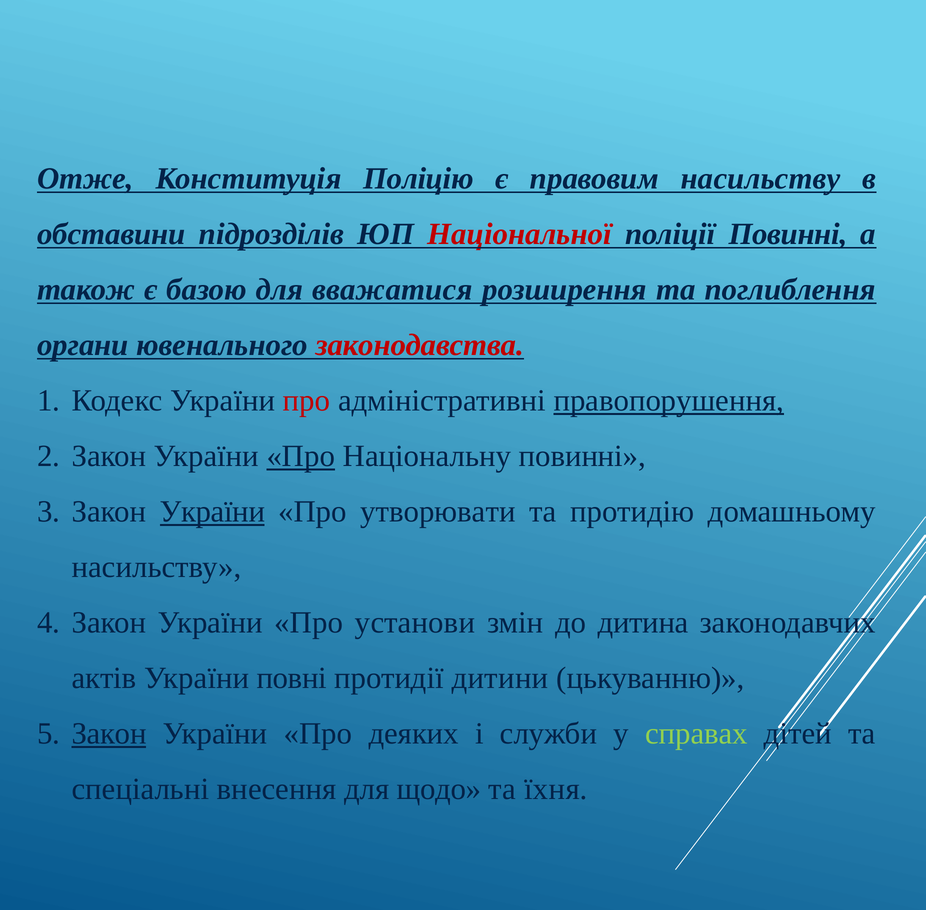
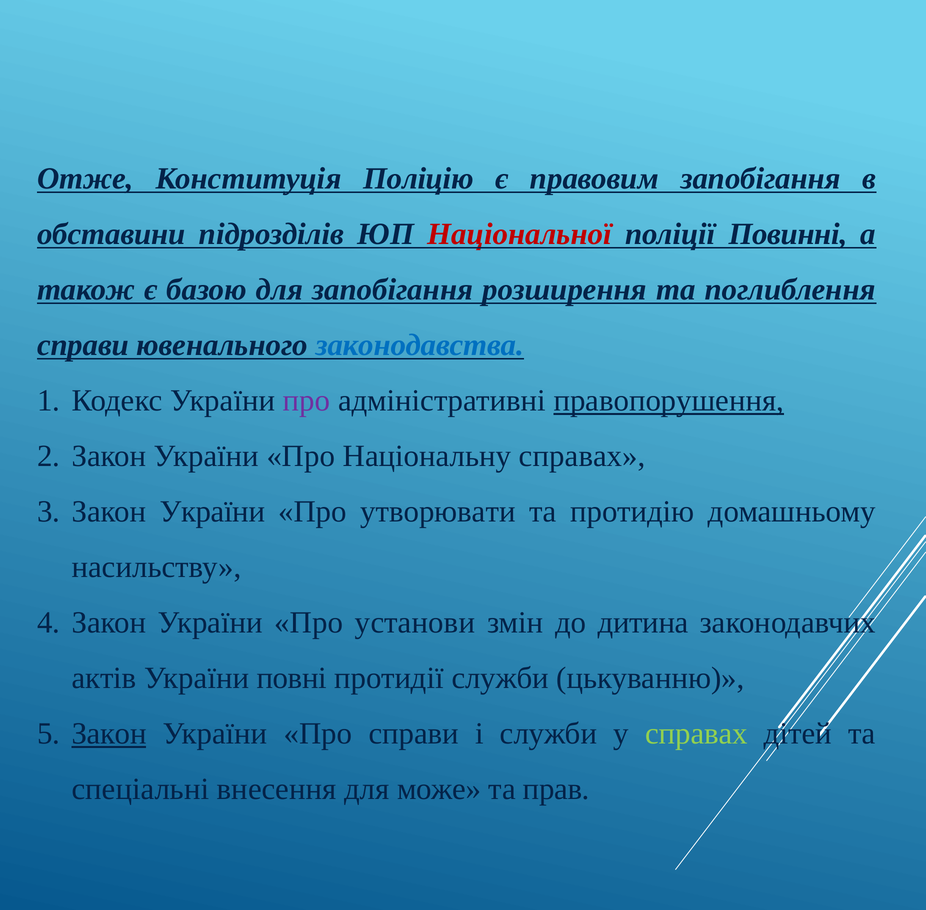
правовим насильству: насильству -> запобігання
для вважатися: вважатися -> запобігання
органи at (83, 345): органи -> справи
законодавства colour: red -> blue
про at (307, 401) colour: red -> purple
Про at (301, 456) underline: present -> none
Національну повинні: повинні -> справах
України at (212, 512) underline: present -> none
протидії дитини: дитини -> служби
Про деяких: деяких -> справи
щодо: щодо -> може
їхня: їхня -> прав
